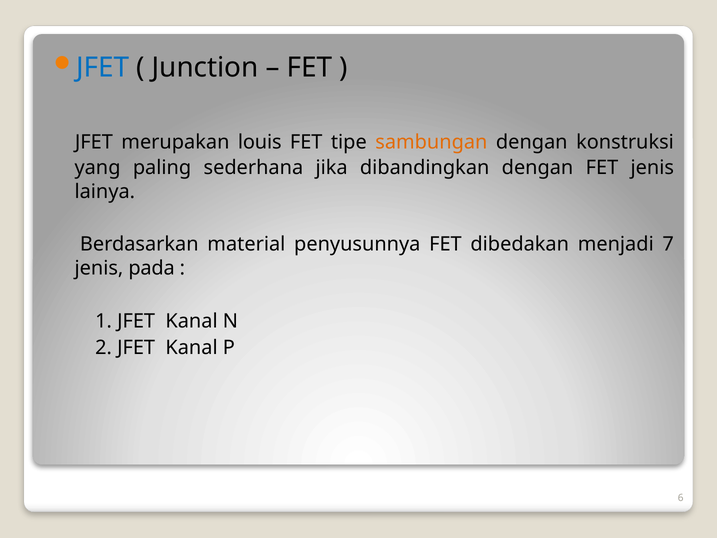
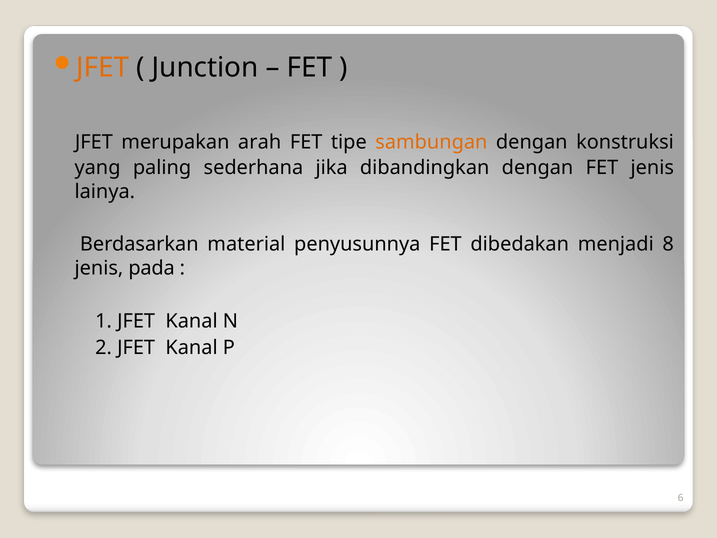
JFET at (103, 67) colour: blue -> orange
louis: louis -> arah
7: 7 -> 8
